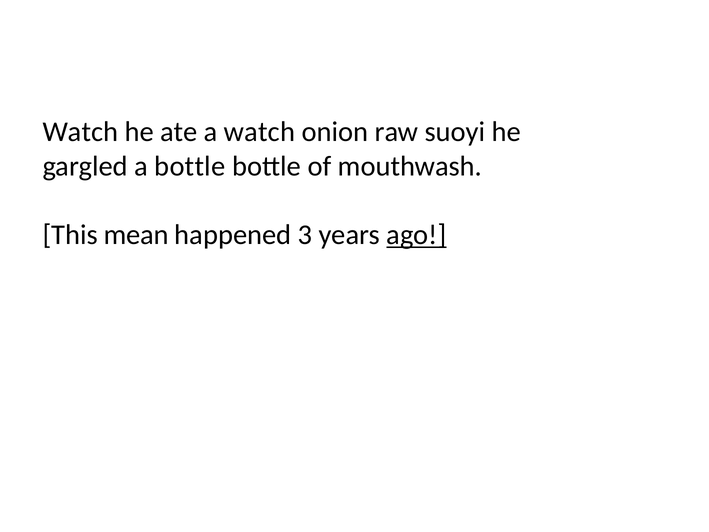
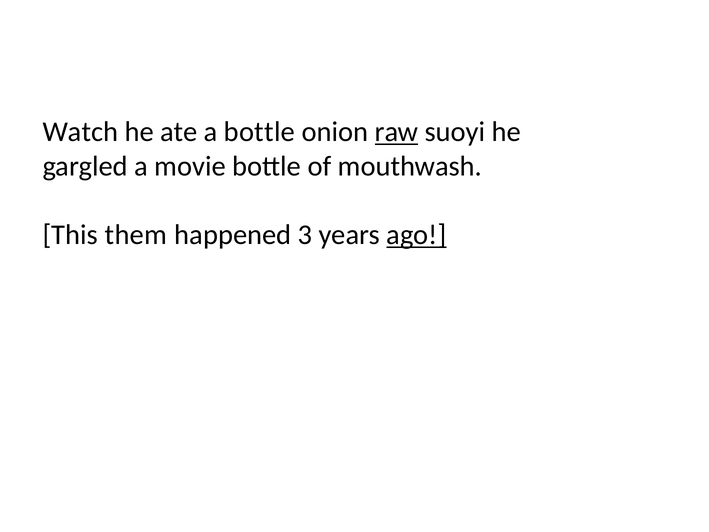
a watch: watch -> bottle
raw underline: none -> present
a bottle: bottle -> movie
mean: mean -> them
